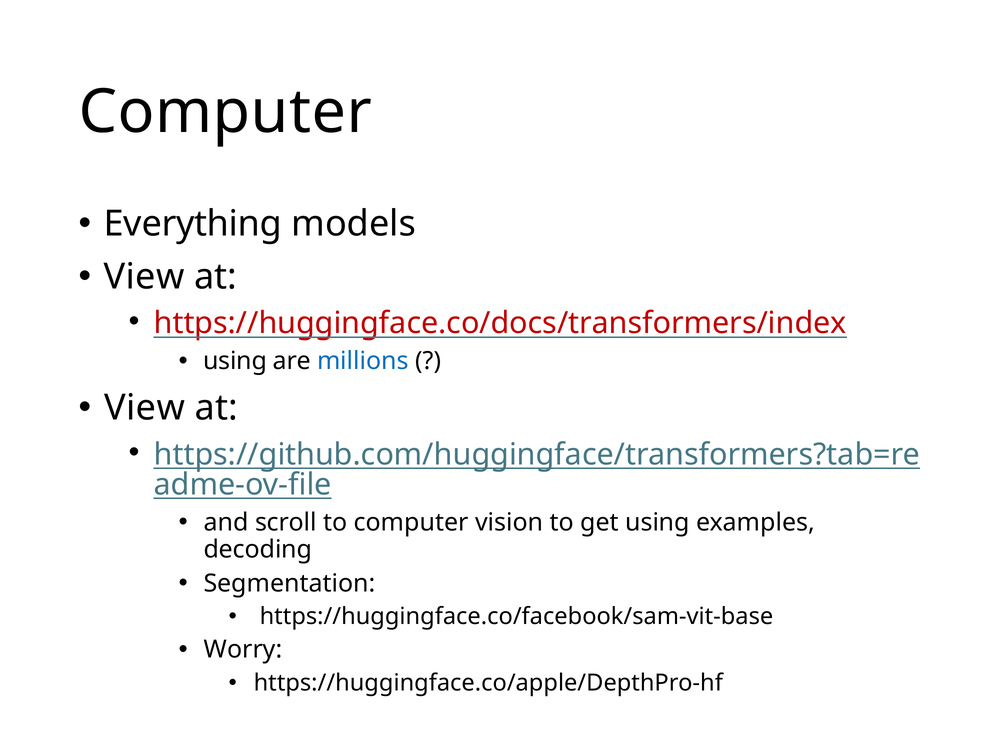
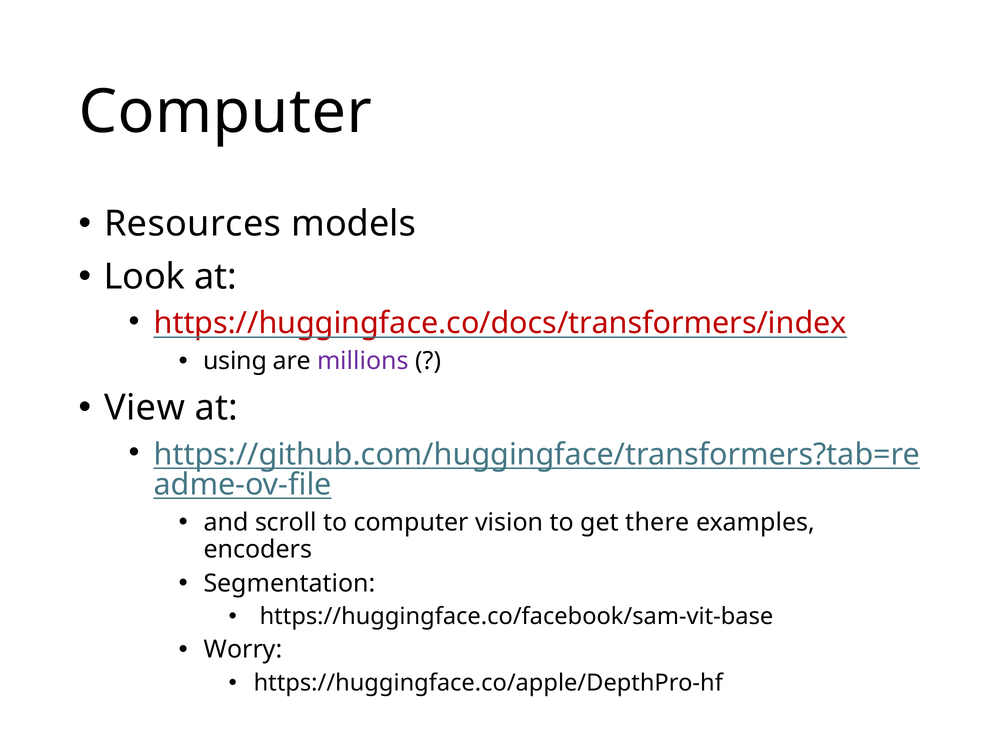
Everything: Everything -> Resources
View at (144, 277): View -> Look
millions colour: blue -> purple
get using: using -> there
decoding: decoding -> encoders
